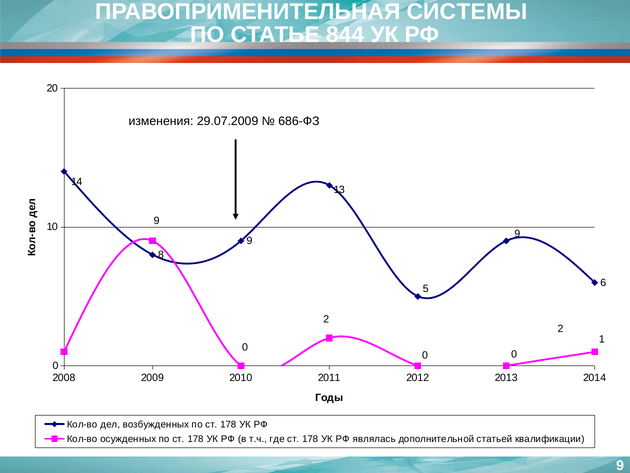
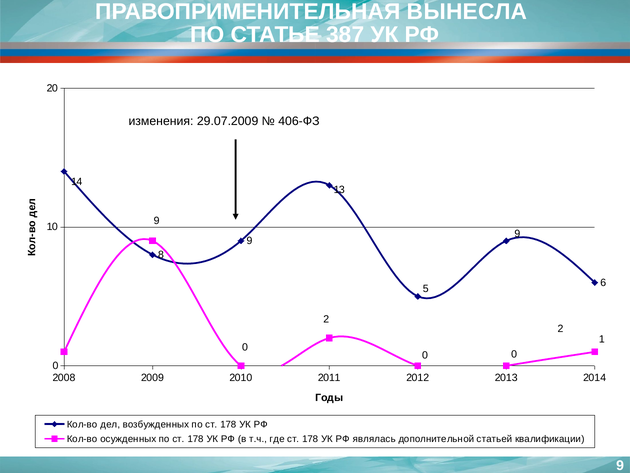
СИСТЕМЫ: СИСТЕМЫ -> ВЫНЕСЛА
844: 844 -> 387
686-ФЗ: 686-ФЗ -> 406-ФЗ
